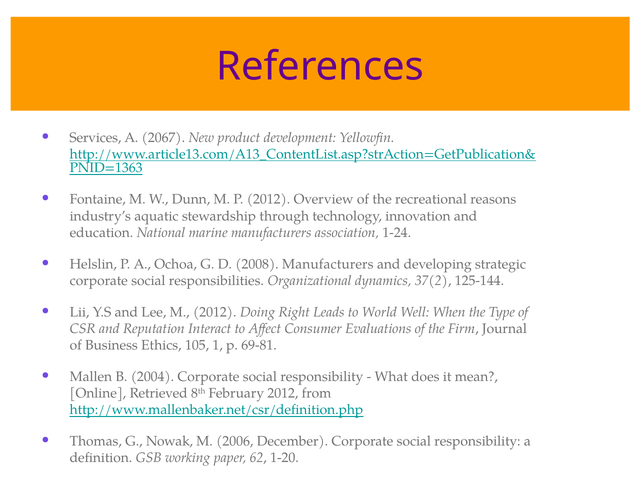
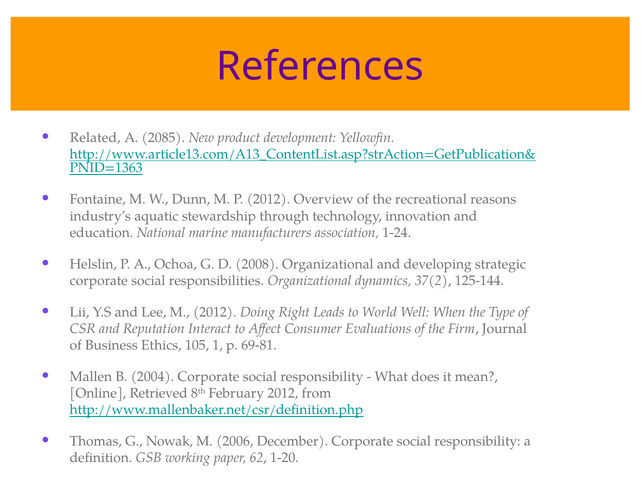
Services: Services -> Related
2067: 2067 -> 2085
2008 Manufacturers: Manufacturers -> Organizational
